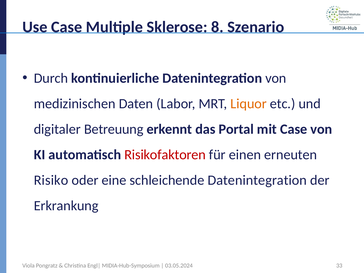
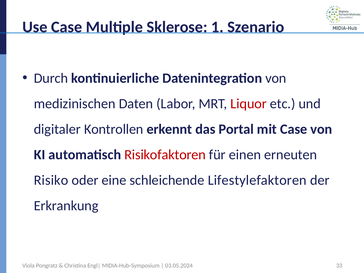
8: 8 -> 1
Liquor colour: orange -> red
Betreuung: Betreuung -> Kontrollen
schleichende Datenintegration: Datenintegration -> Lifestylefaktoren
